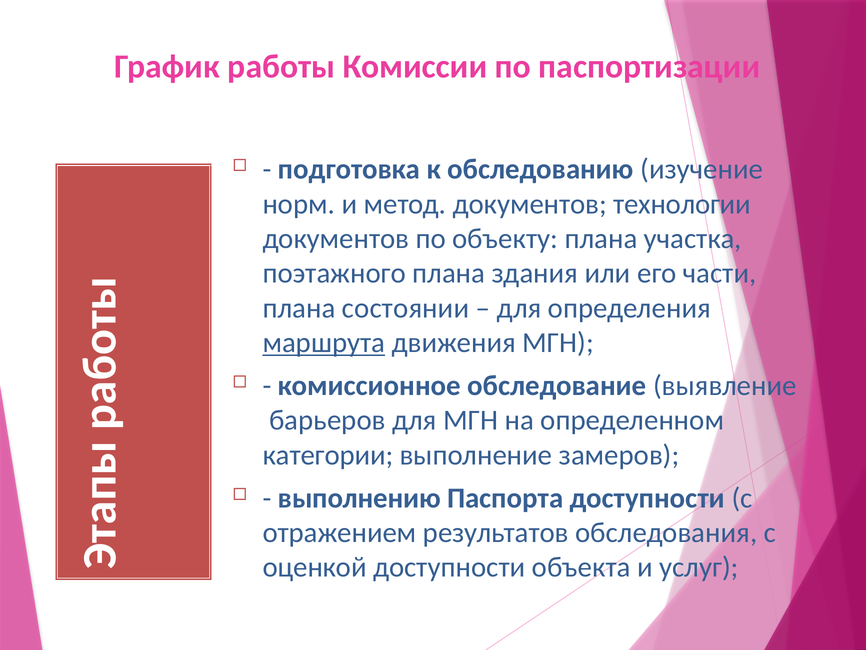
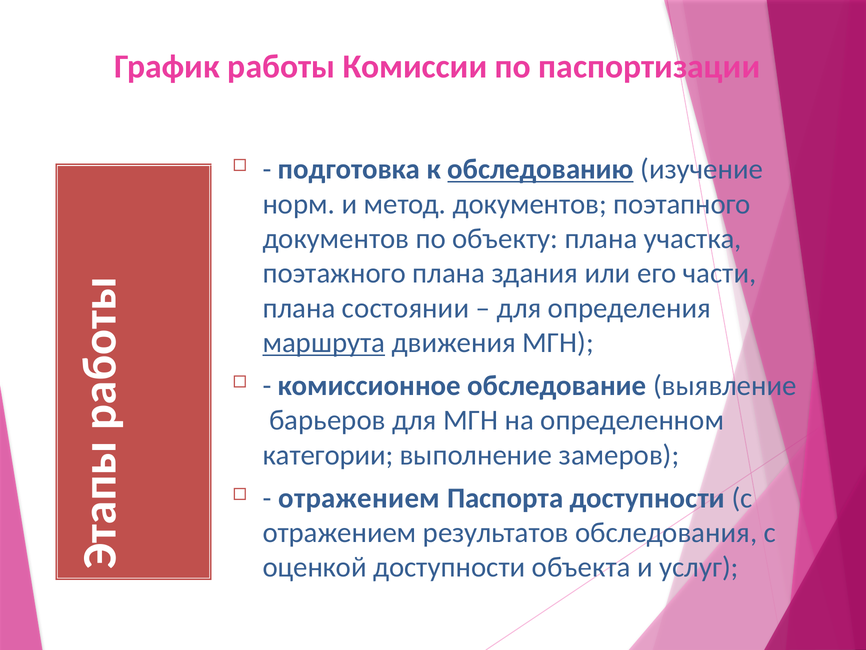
обследованию underline: none -> present
технологии: технологии -> поэтапного
выполнению at (359, 498): выполнению -> отражением
